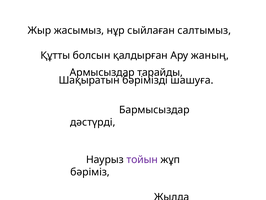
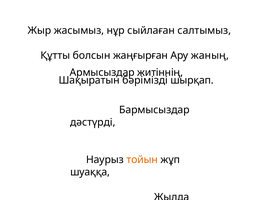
қалдырған: қалдырған -> жаңғырған
тарайды: тарайды -> житіннің
шашуға: шашуға -> шырқап
тойын colour: purple -> orange
бәріміз: бәріміз -> шуаққа
